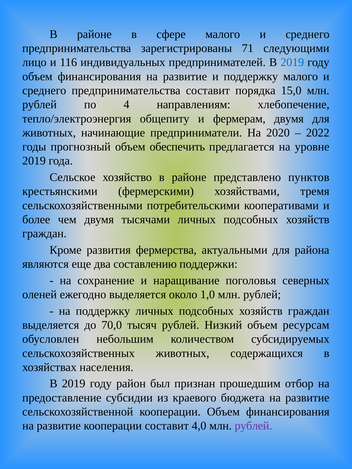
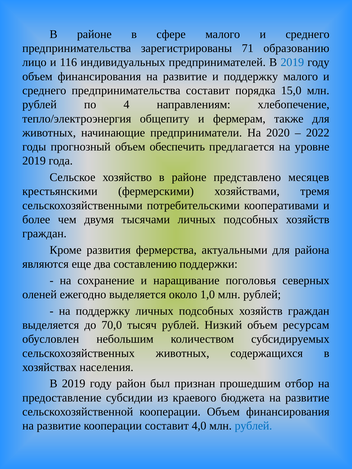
следующими: следующими -> образованию
фермерам двумя: двумя -> также
пунктов: пунктов -> месяцев
рублей at (253, 426) colour: purple -> blue
